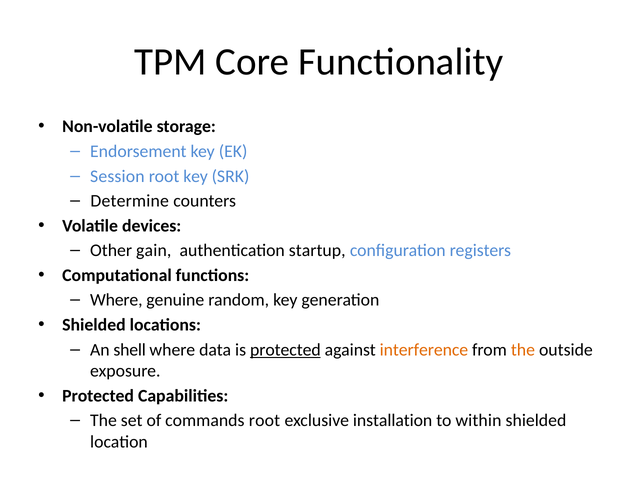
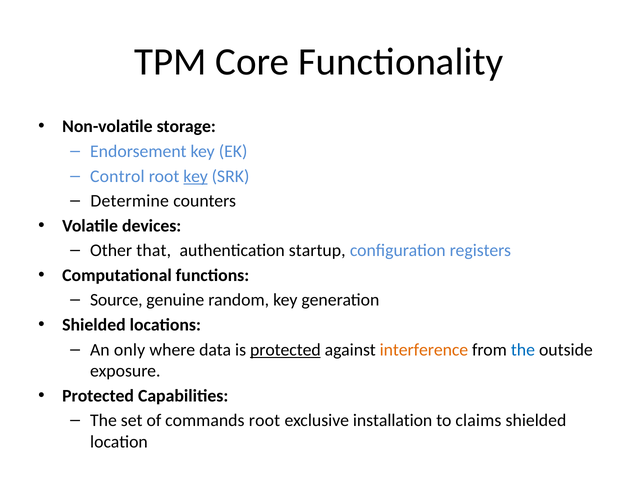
Session: Session -> Control
key at (196, 176) underline: none -> present
gain: gain -> that
Where at (116, 300): Where -> Source
shell: shell -> only
the at (523, 350) colour: orange -> blue
within: within -> claims
